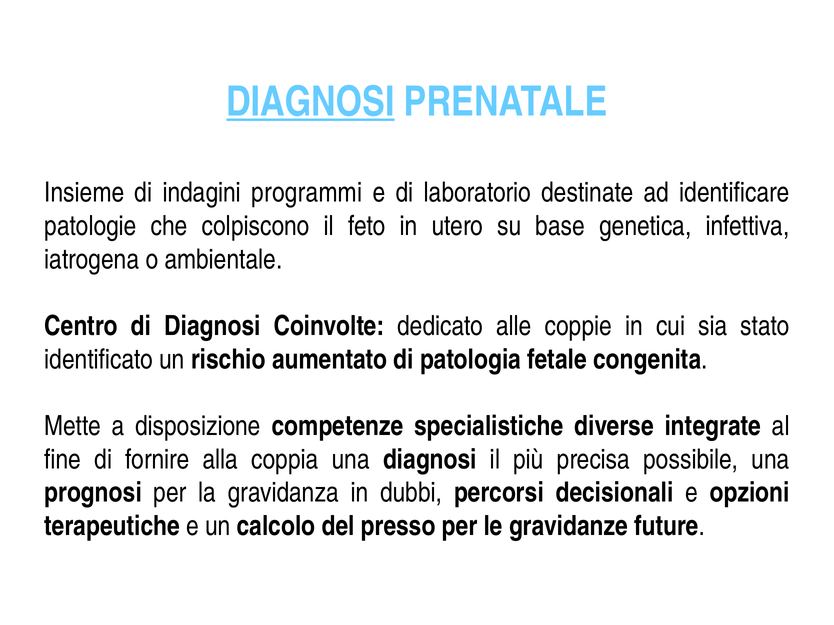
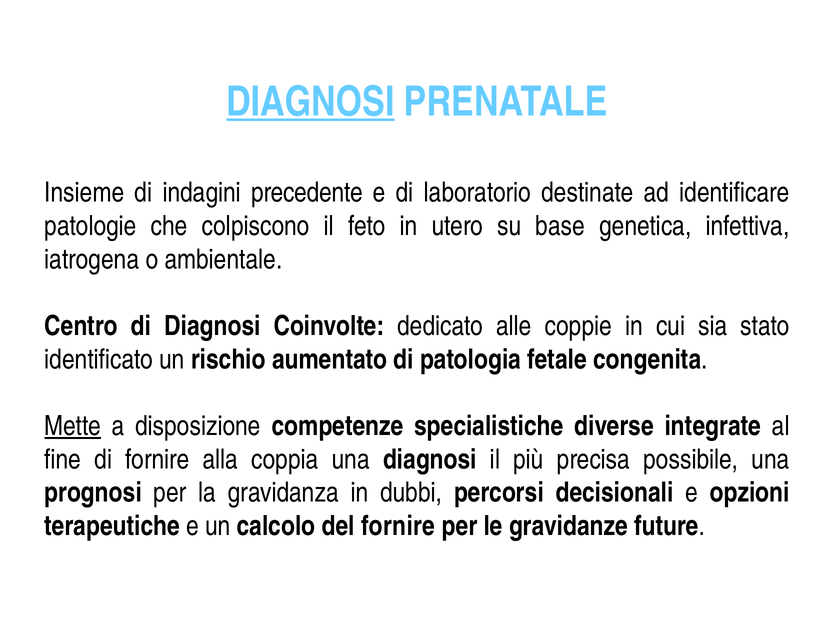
programmi: programmi -> precedente
Mette underline: none -> present
del presso: presso -> fornire
